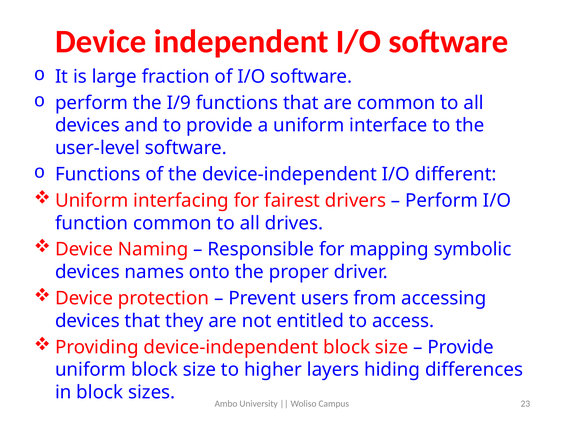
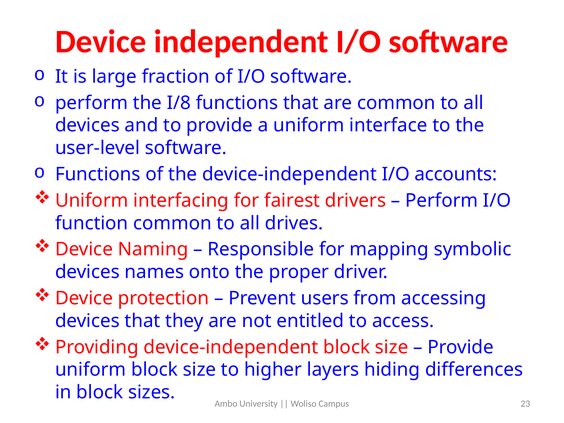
I/9: I/9 -> I/8
different: different -> accounts
